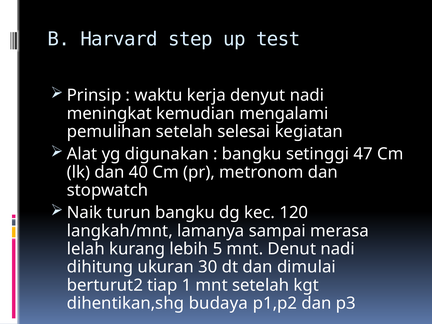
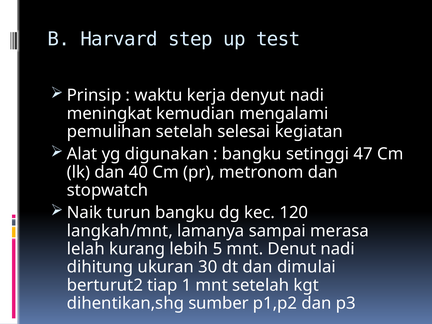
budaya: budaya -> sumber
